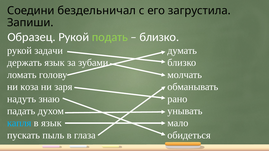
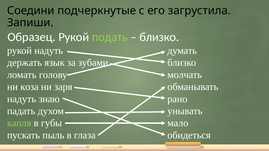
бездельничал: бездельничал -> подчеркнутые
рукой задачи: задачи -> надуть
капля colour: light blue -> light green
в язык: язык -> губы
